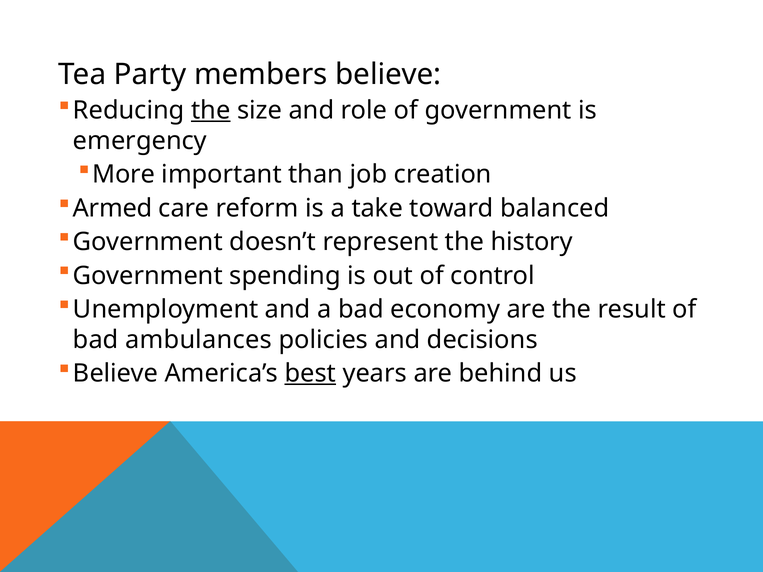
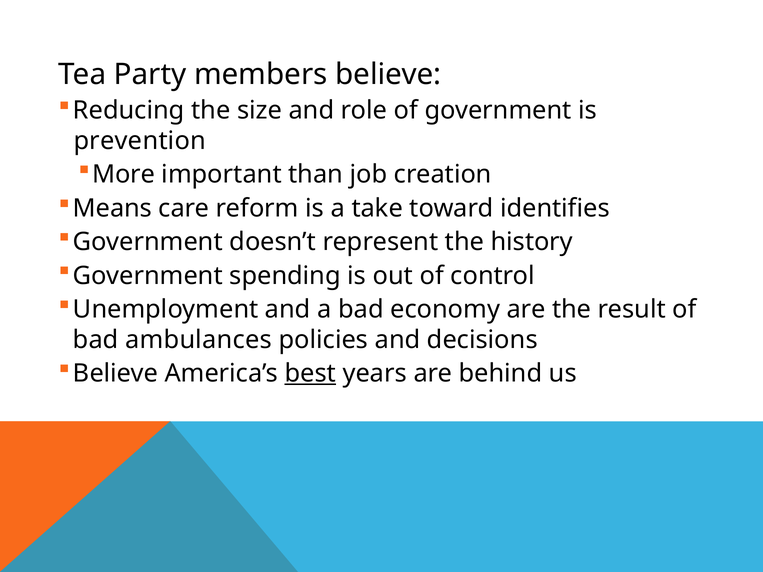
the at (211, 110) underline: present -> none
emergency: emergency -> prevention
Armed: Armed -> Means
balanced: balanced -> identifies
